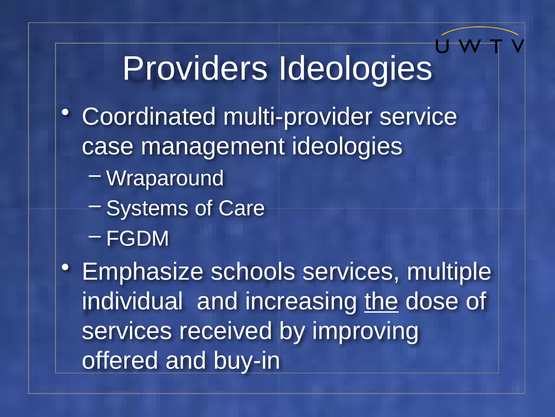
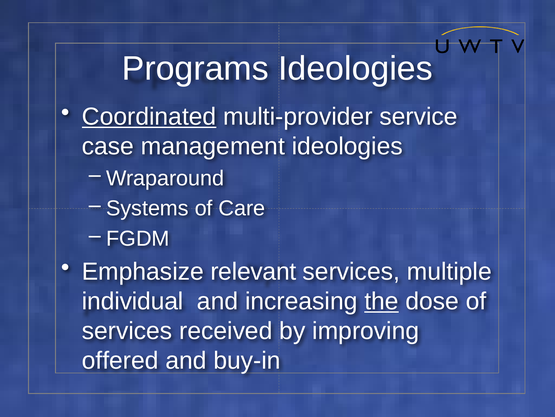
Providers: Providers -> Programs
Coordinated underline: none -> present
schools: schools -> relevant
